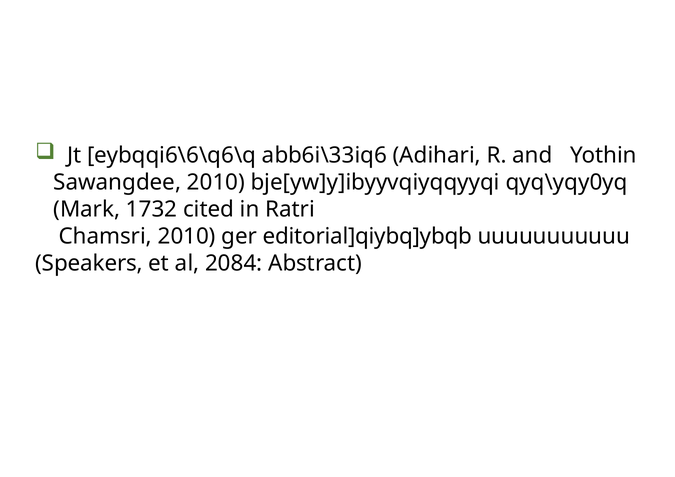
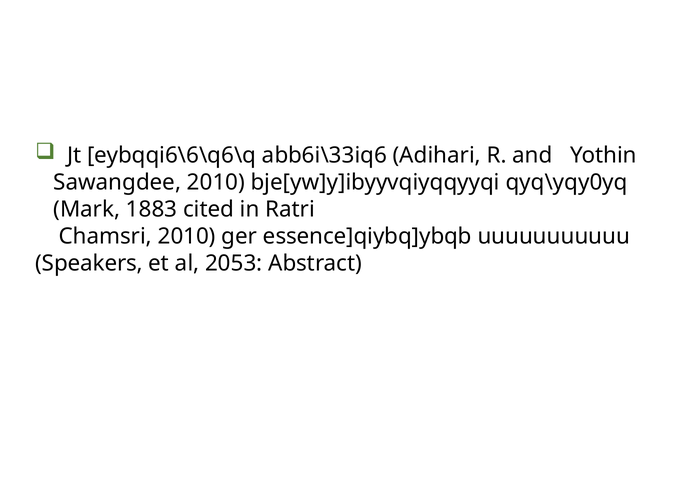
1732: 1732 -> 1883
editorial]qiybq]ybqb: editorial]qiybq]ybqb -> essence]qiybq]ybqb
2084: 2084 -> 2053
